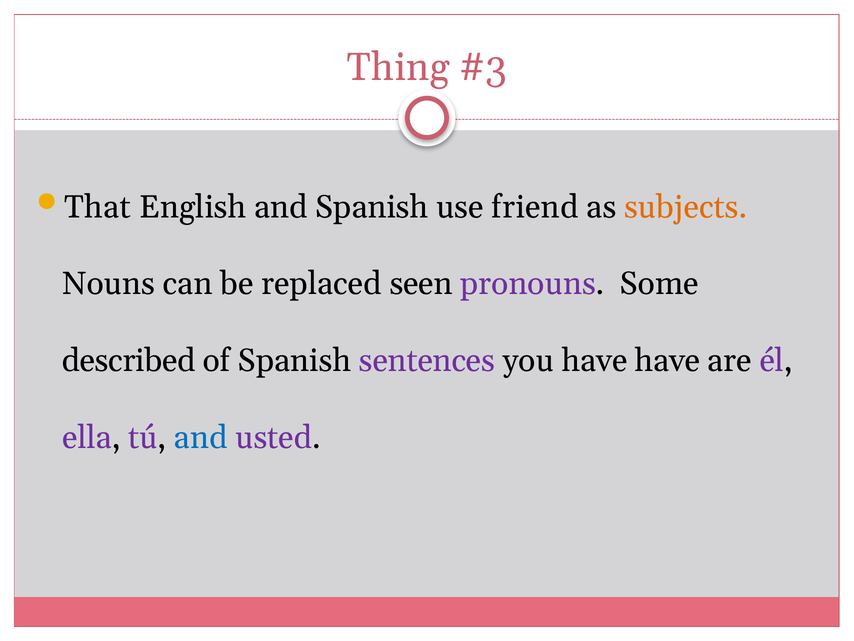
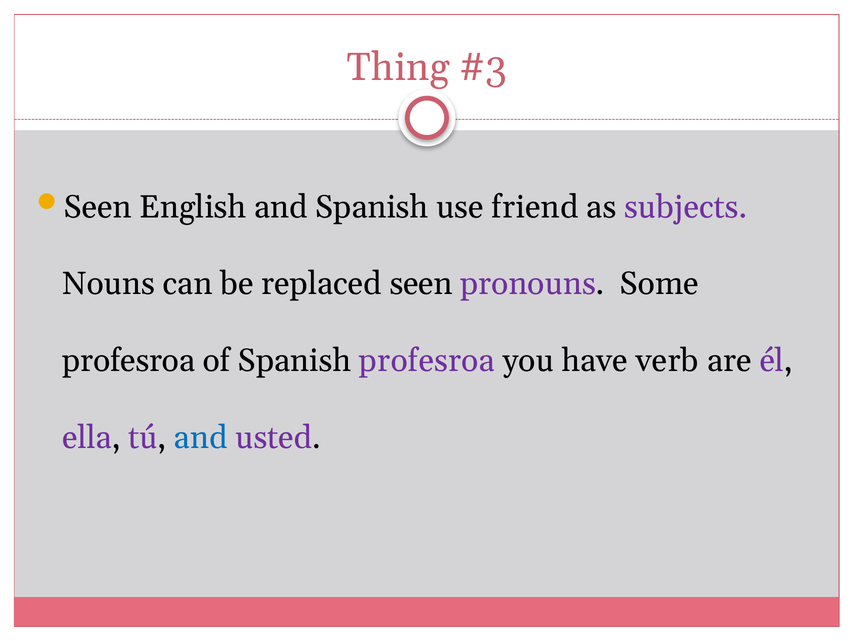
That at (98, 207): That -> Seen
subjects colour: orange -> purple
described at (129, 361): described -> profesroa
Spanish sentences: sentences -> profesroa
have have: have -> verb
